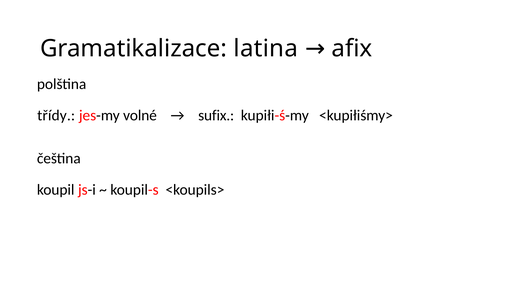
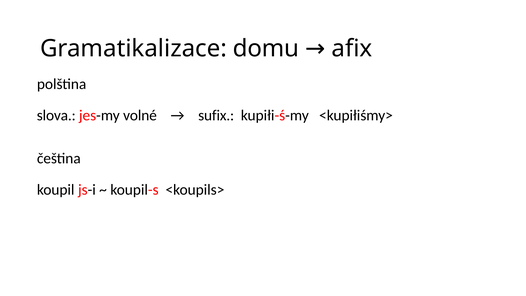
latina: latina -> domu
třídy: třídy -> slova
